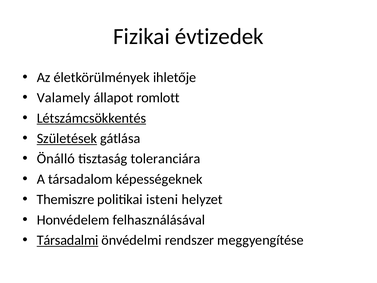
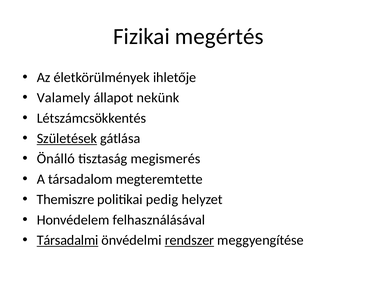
évtizedek: évtizedek -> megértés
romlott: romlott -> nekünk
Létszámcsökkentés underline: present -> none
toleranciára: toleranciára -> megismerés
képességeknek: képességeknek -> megteremtette
isteni: isteni -> pedig
rendszer underline: none -> present
